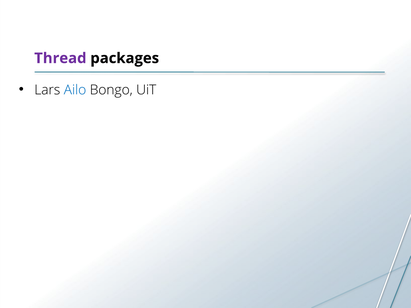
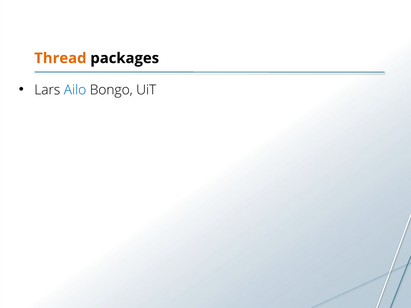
Thread colour: purple -> orange
